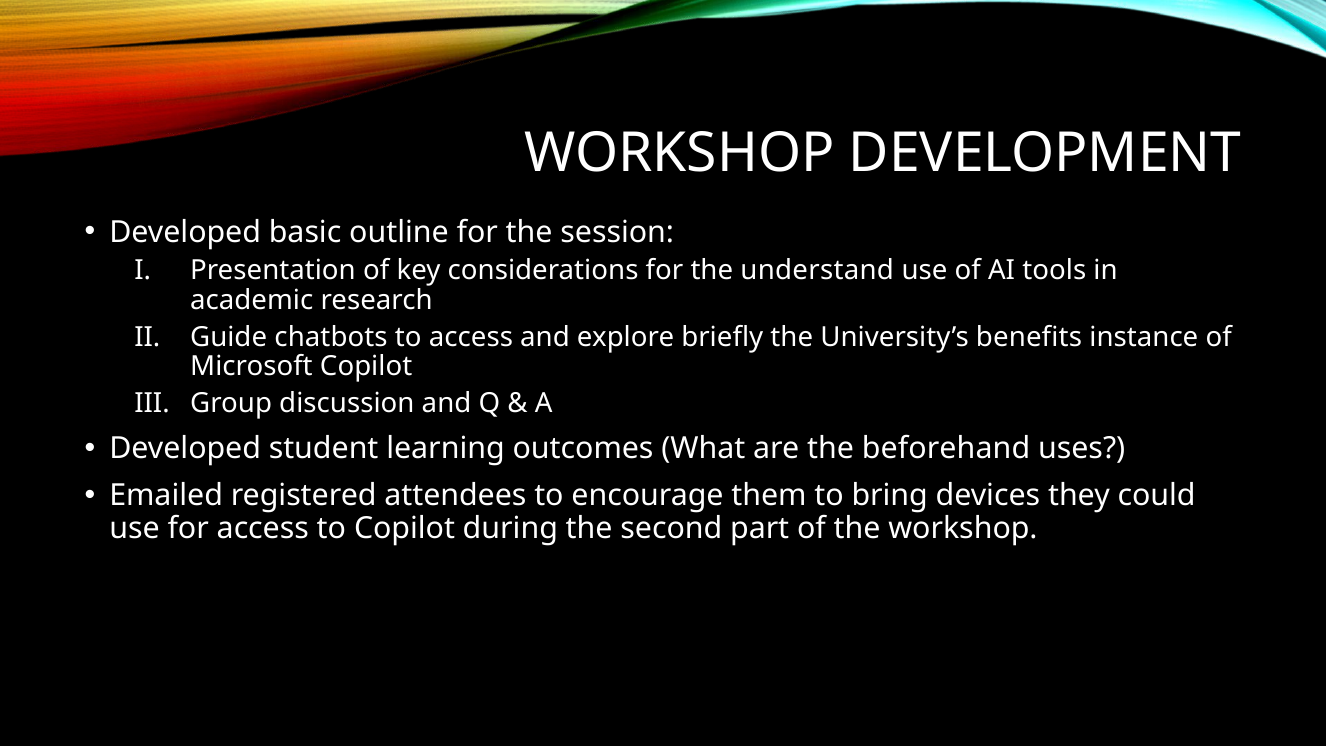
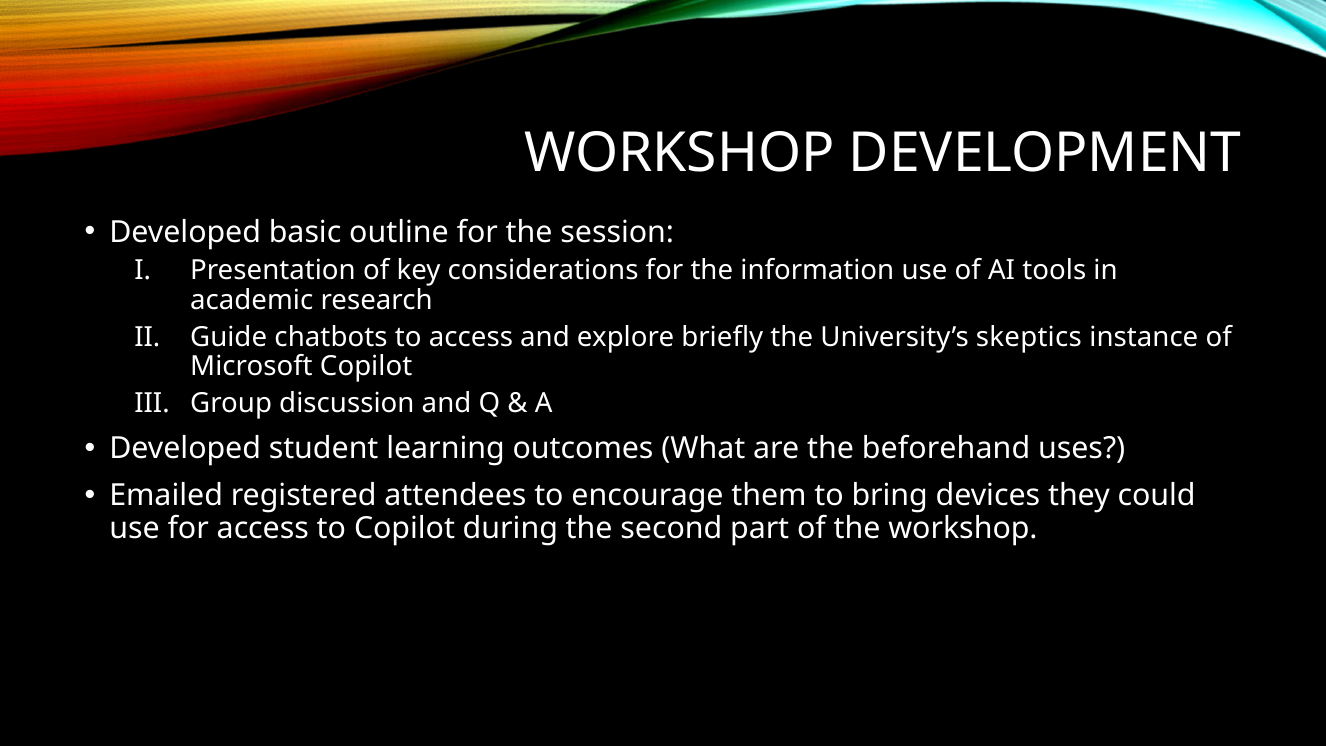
understand: understand -> information
benefits: benefits -> skeptics
